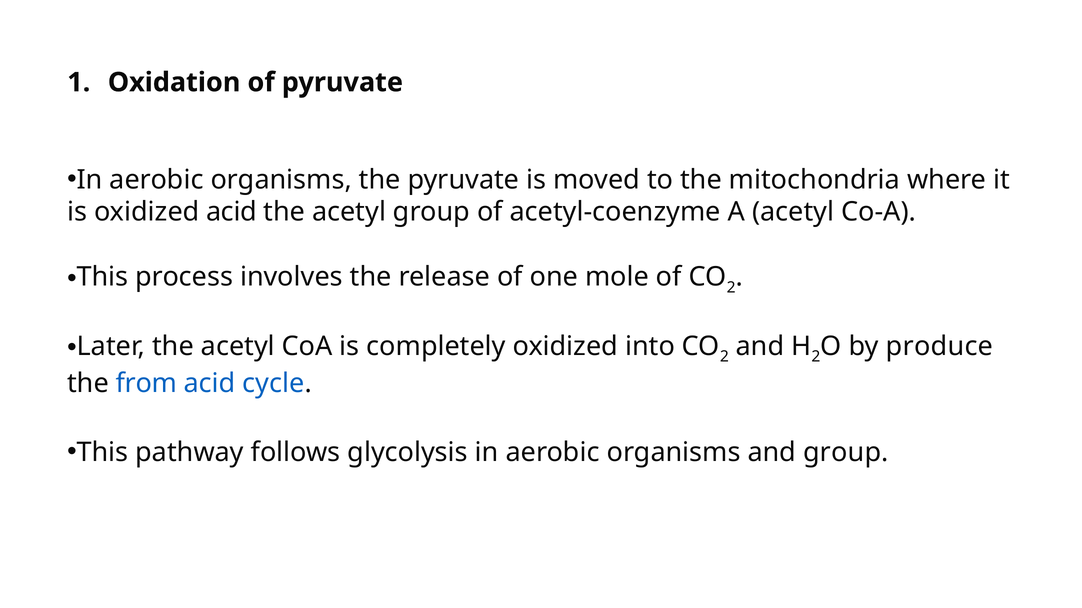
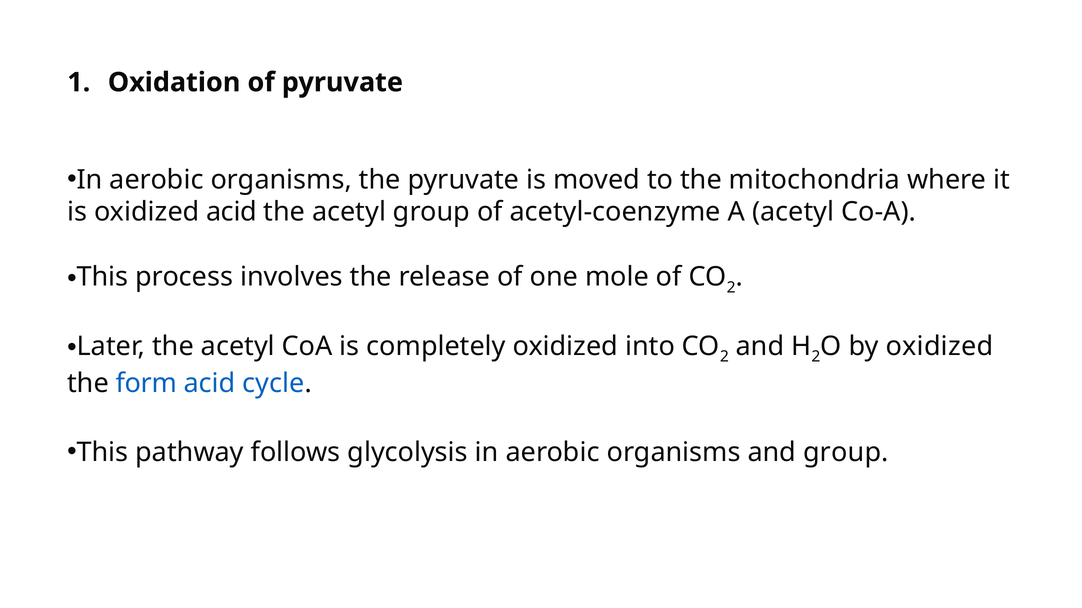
by produce: produce -> oxidized
from: from -> form
